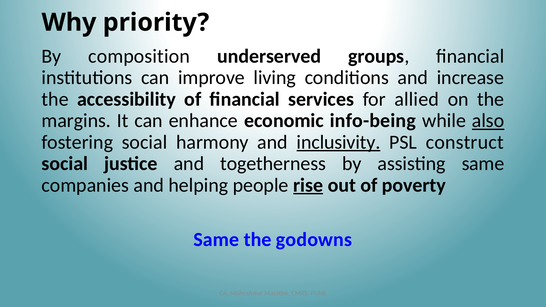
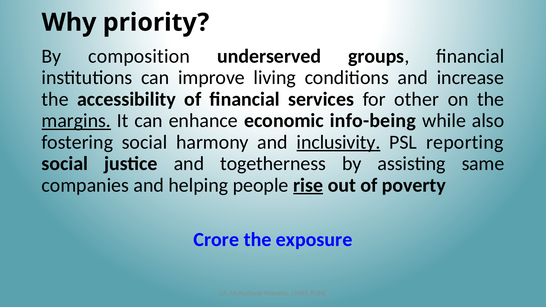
allied: allied -> other
margins underline: none -> present
also underline: present -> none
construct: construct -> reporting
Same at (216, 240): Same -> Crore
godowns: godowns -> exposure
